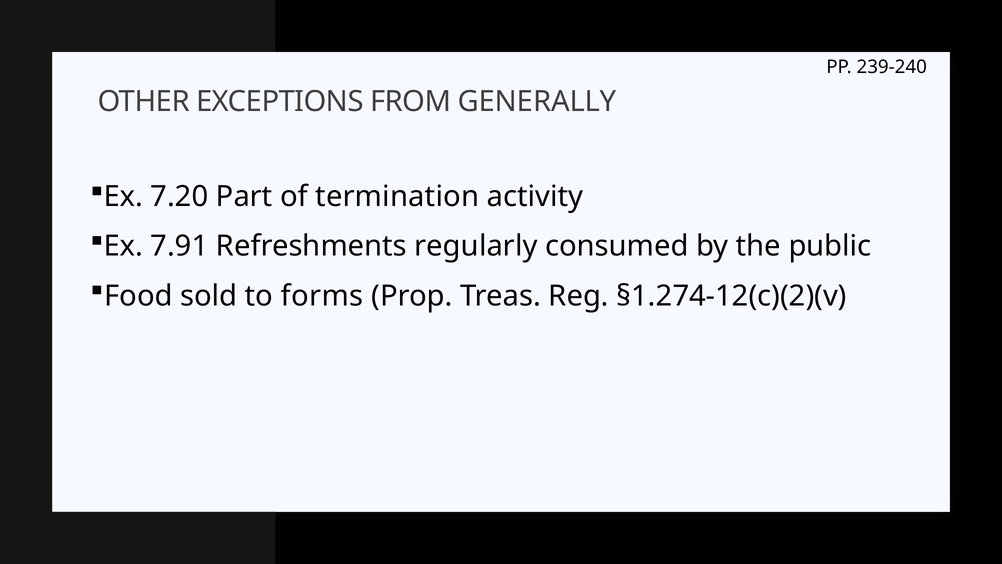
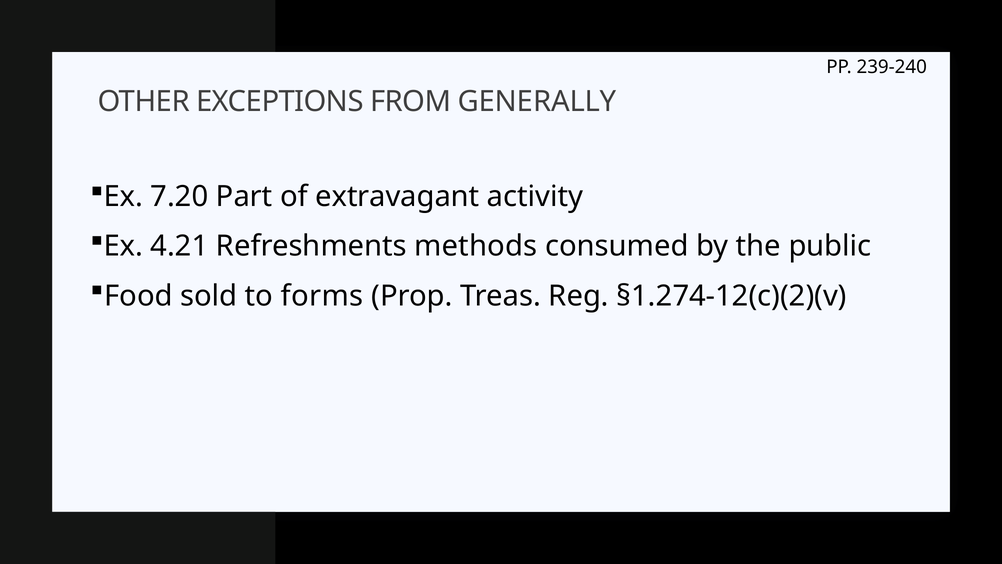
termination: termination -> extravagant
7.91: 7.91 -> 4.21
regularly: regularly -> methods
